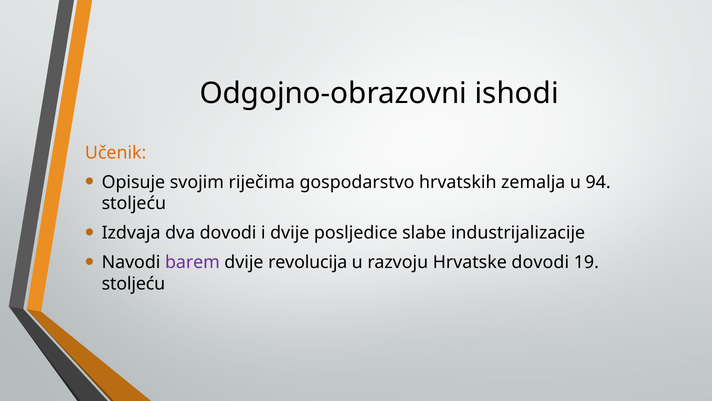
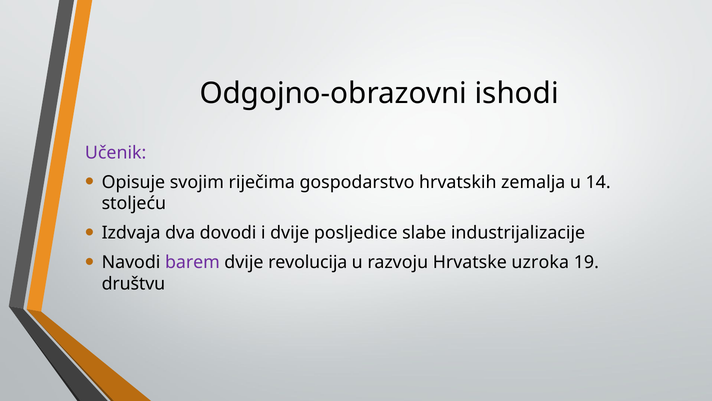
Učenik colour: orange -> purple
94: 94 -> 14
Hrvatske dovodi: dovodi -> uzroka
stoljeću at (133, 283): stoljeću -> društvu
